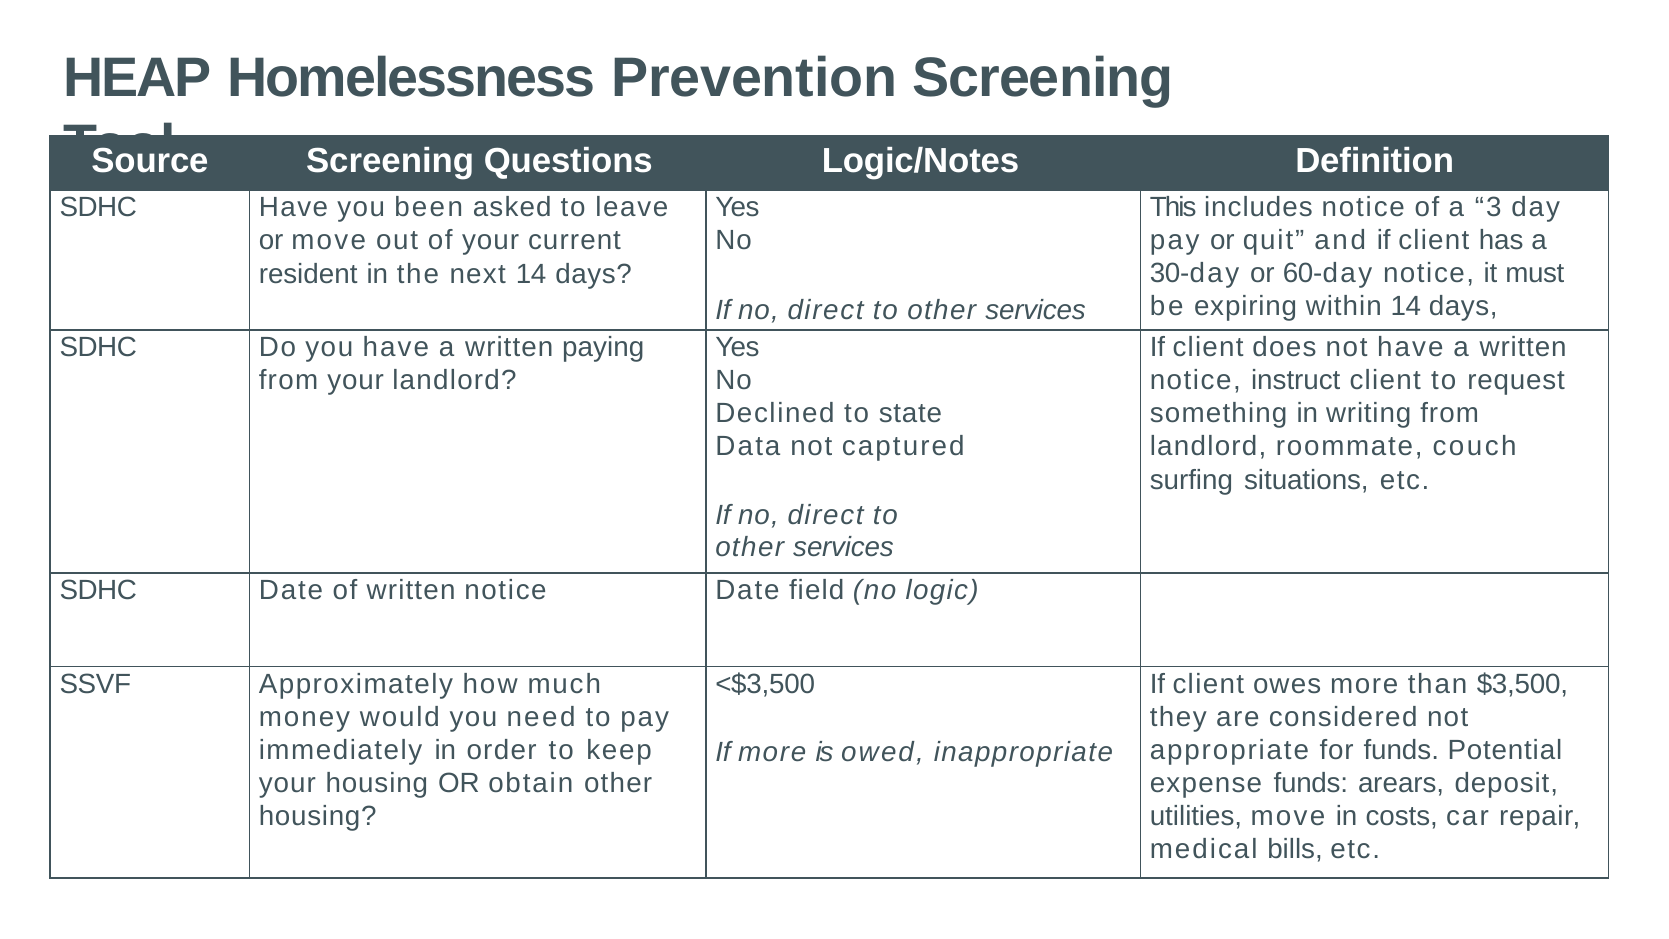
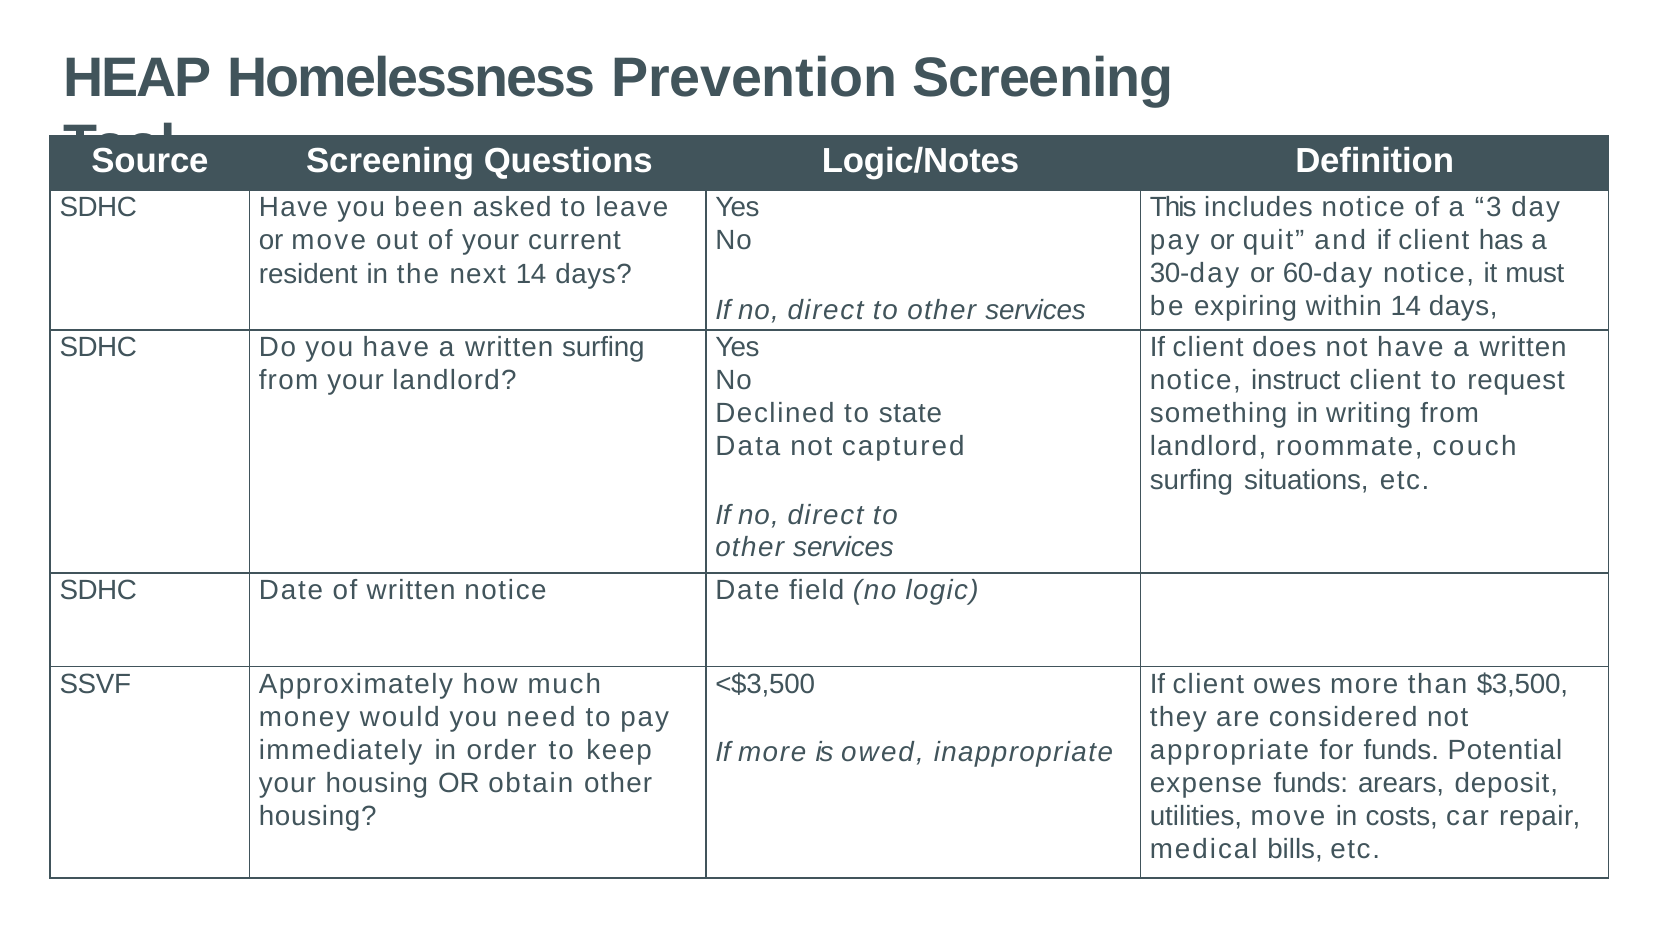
written paying: paying -> surfing
